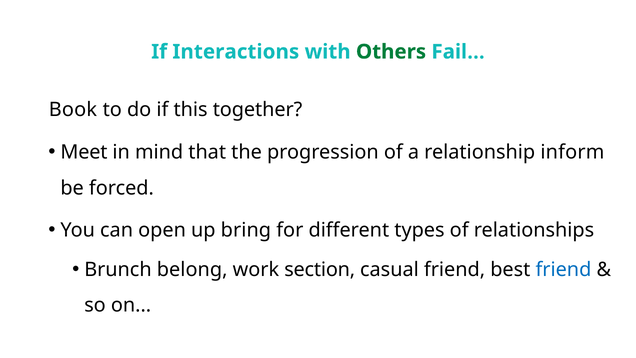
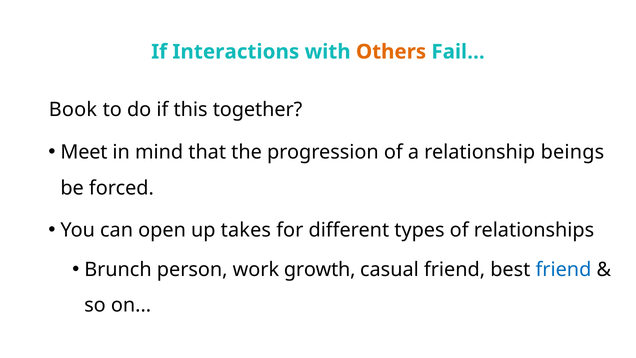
Others colour: green -> orange
inform: inform -> beings
bring: bring -> takes
belong: belong -> person
section: section -> growth
